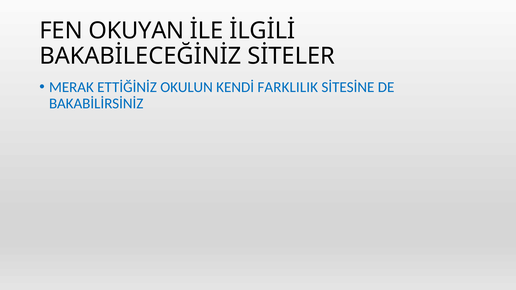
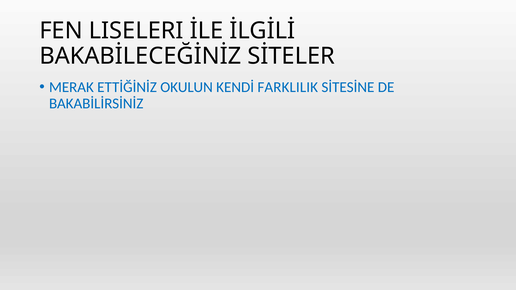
OKUYAN: OKUYAN -> LISELERI
